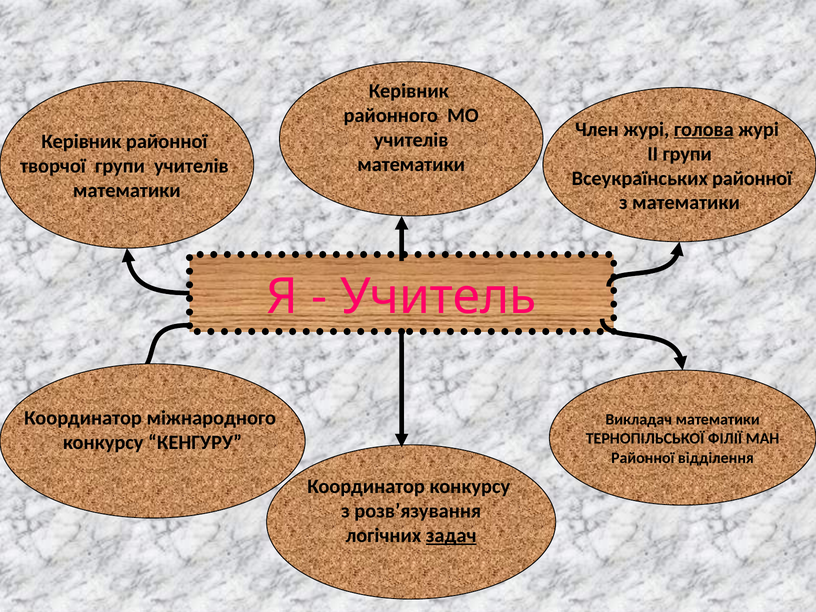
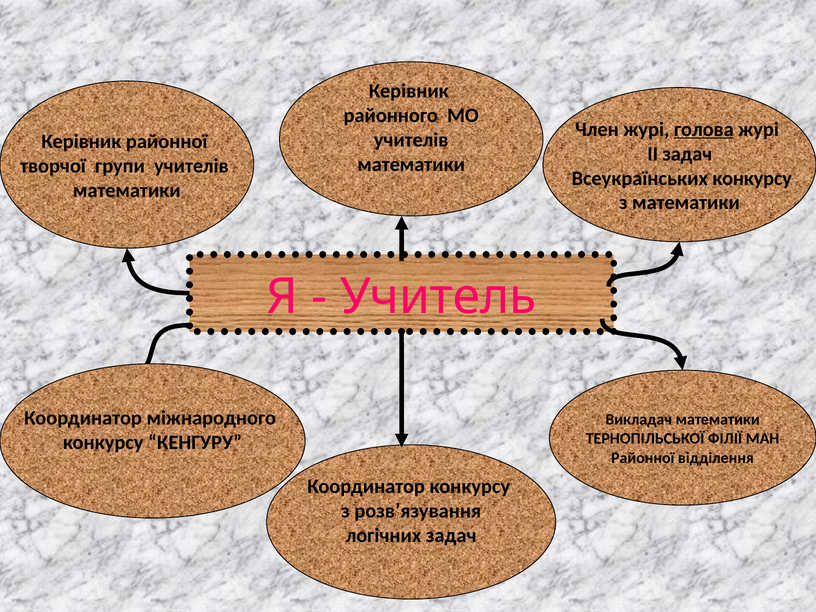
ІІ групи: групи -> задач
Всеукраїнських районної: районної -> конкурсу
задач at (451, 536) underline: present -> none
